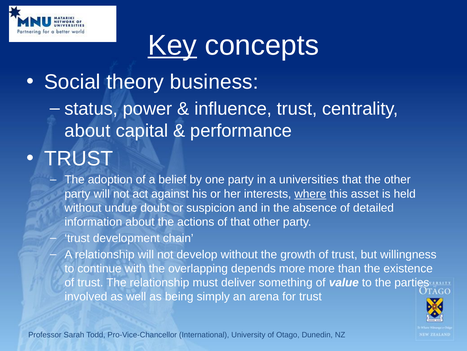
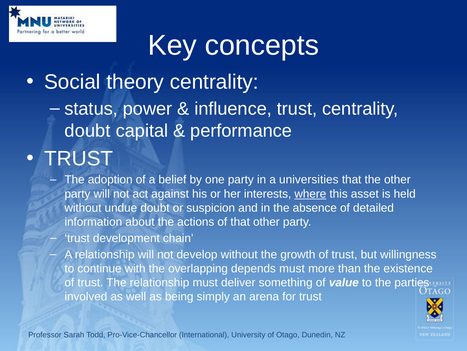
Key underline: present -> none
theory business: business -> centrality
about at (88, 131): about -> doubt
depends more: more -> must
